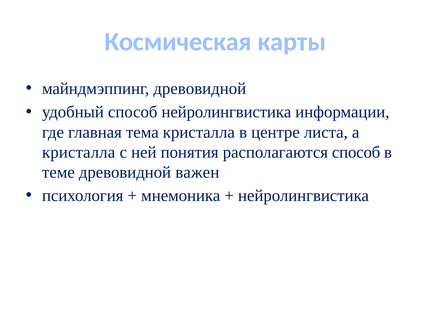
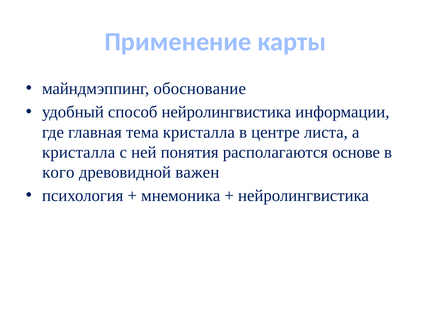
Космическая: Космическая -> Применение
майндмэппинг древовидной: древовидной -> обоснование
располагаются способ: способ -> основе
теме: теме -> кого
